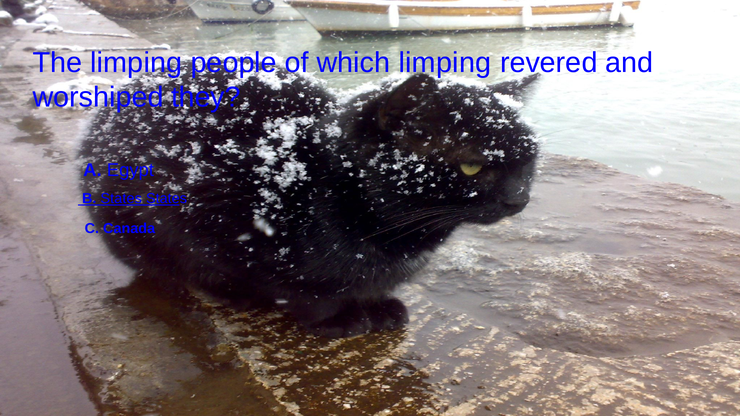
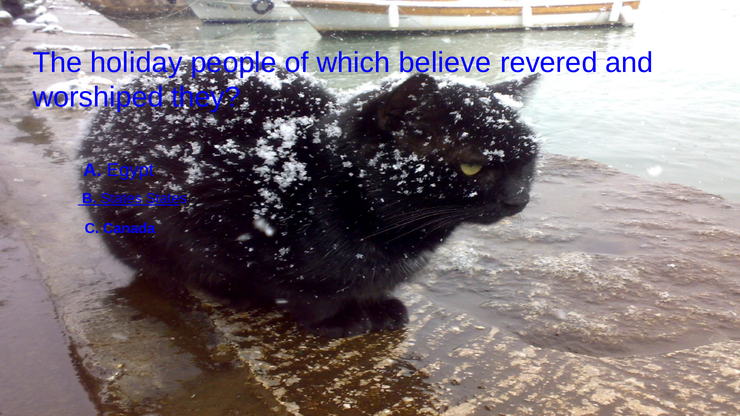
The limping: limping -> holiday
which limping: limping -> believe
